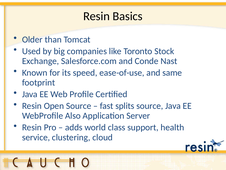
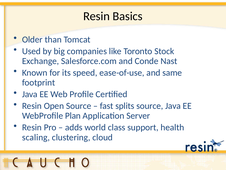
Also: Also -> Plan
service: service -> scaling
